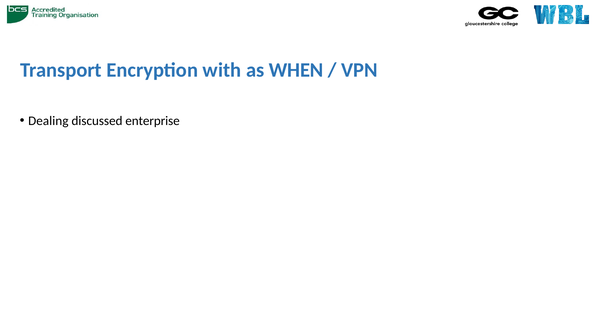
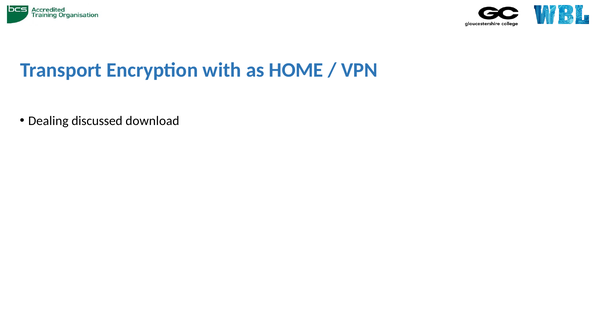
WHEN: WHEN -> HOME
enterprise: enterprise -> download
